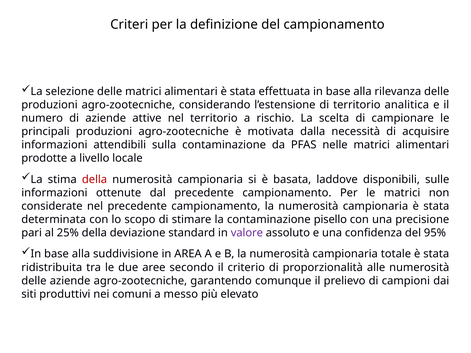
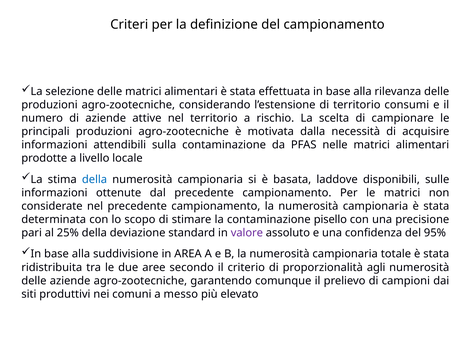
analitica: analitica -> consumi
della at (95, 180) colour: red -> blue
alle: alle -> agli
